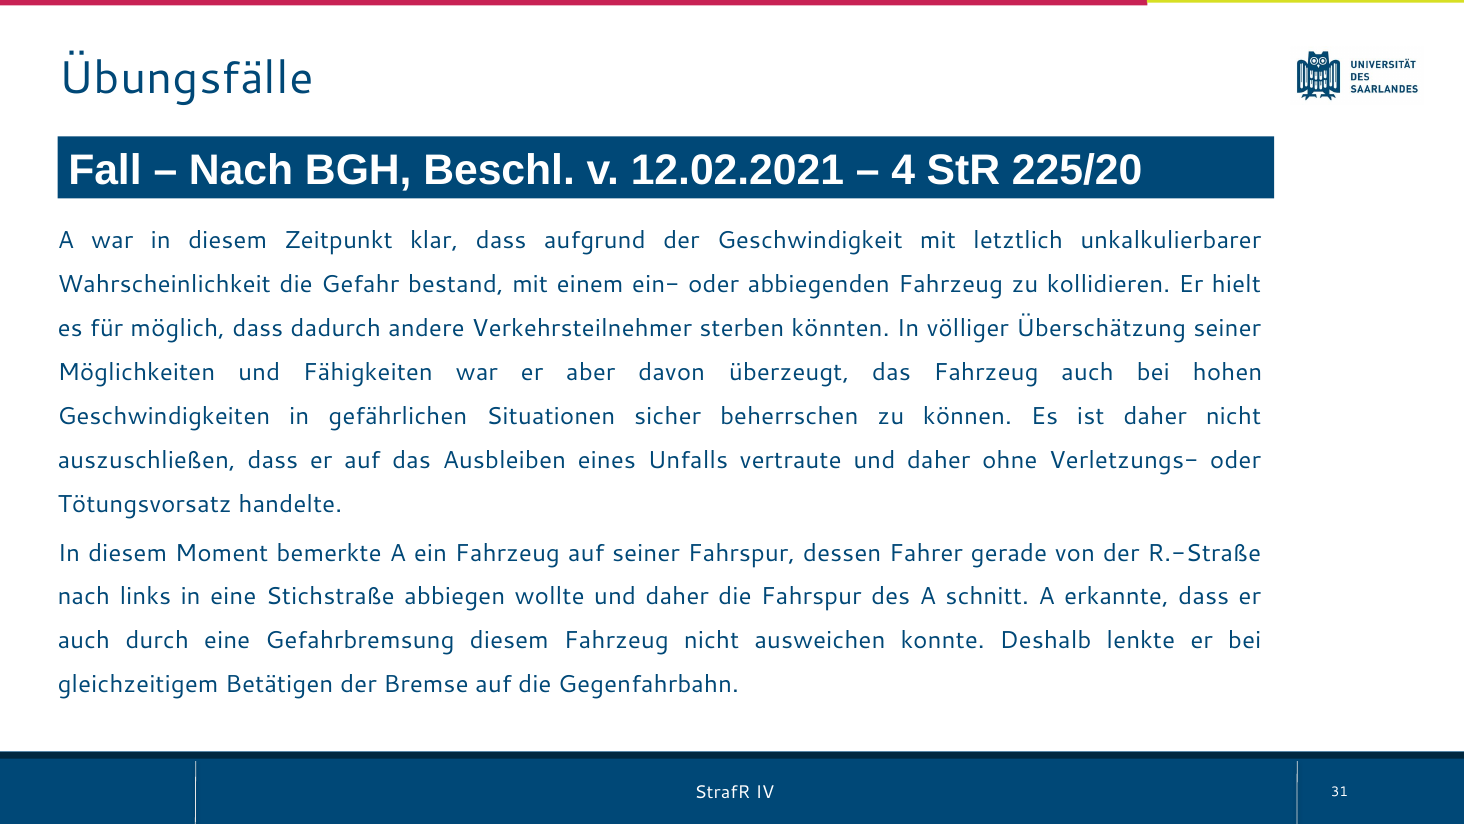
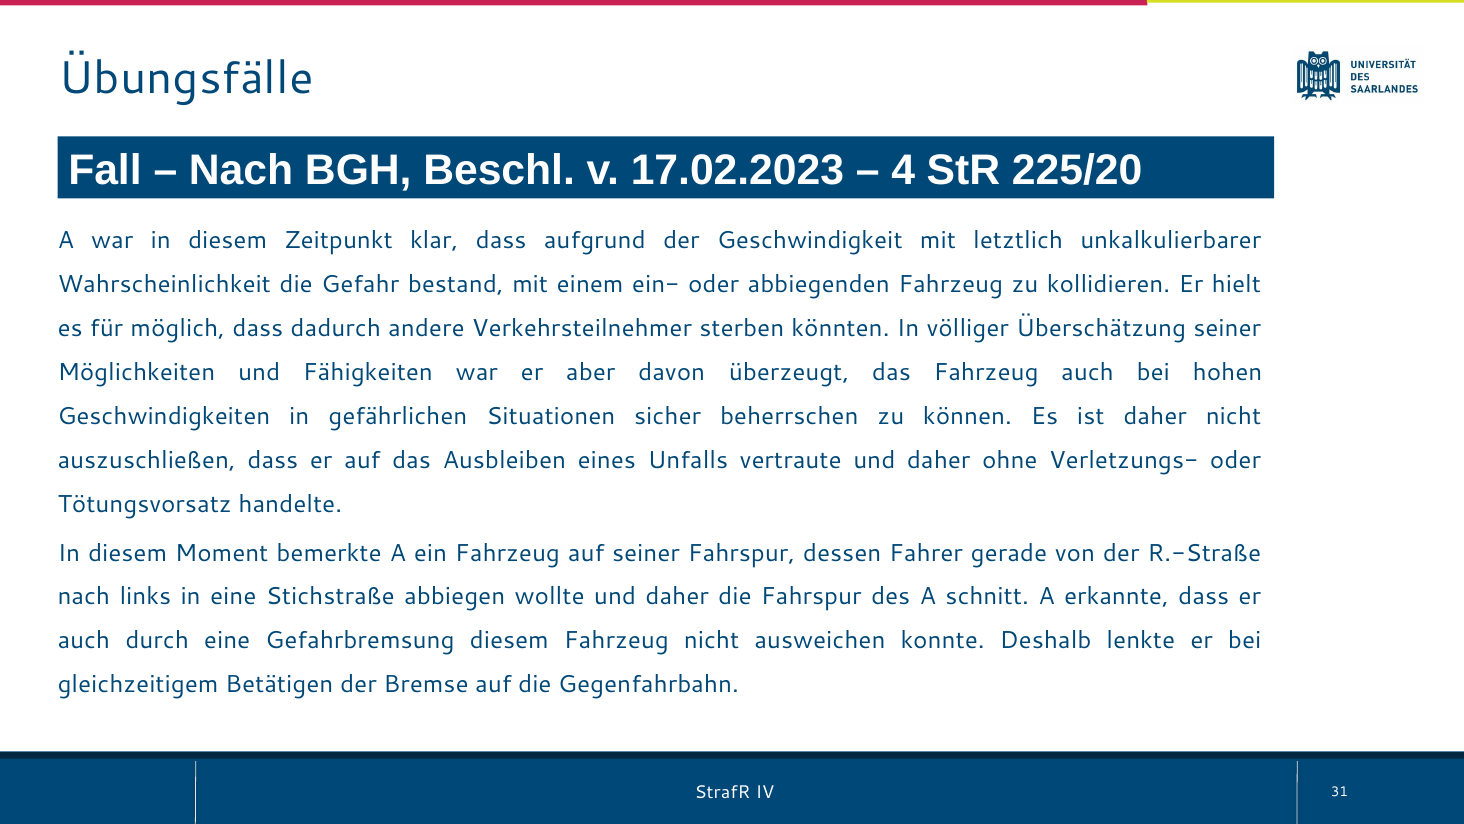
12.02.2021: 12.02.2021 -> 17.02.2023
